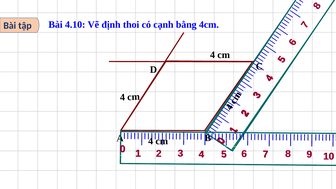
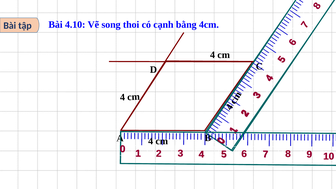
định: định -> song
